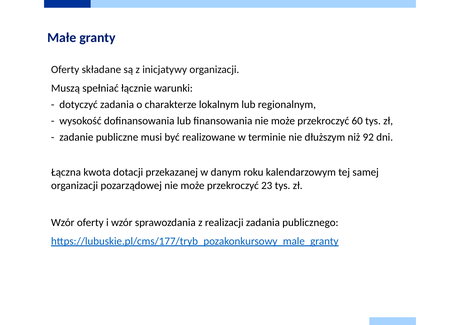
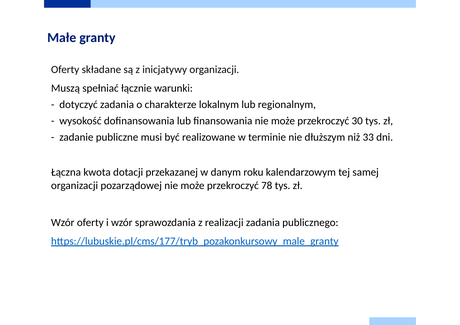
60: 60 -> 30
92: 92 -> 33
23: 23 -> 78
